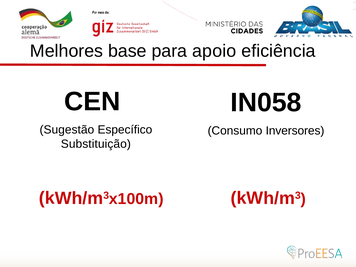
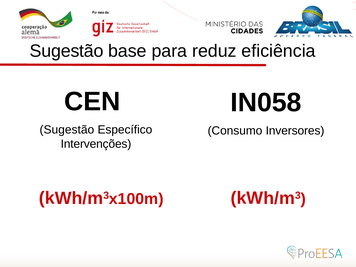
Melhores at (67, 51): Melhores -> Sugestão
apoio: apoio -> reduz
Substituição: Substituição -> Intervenções
